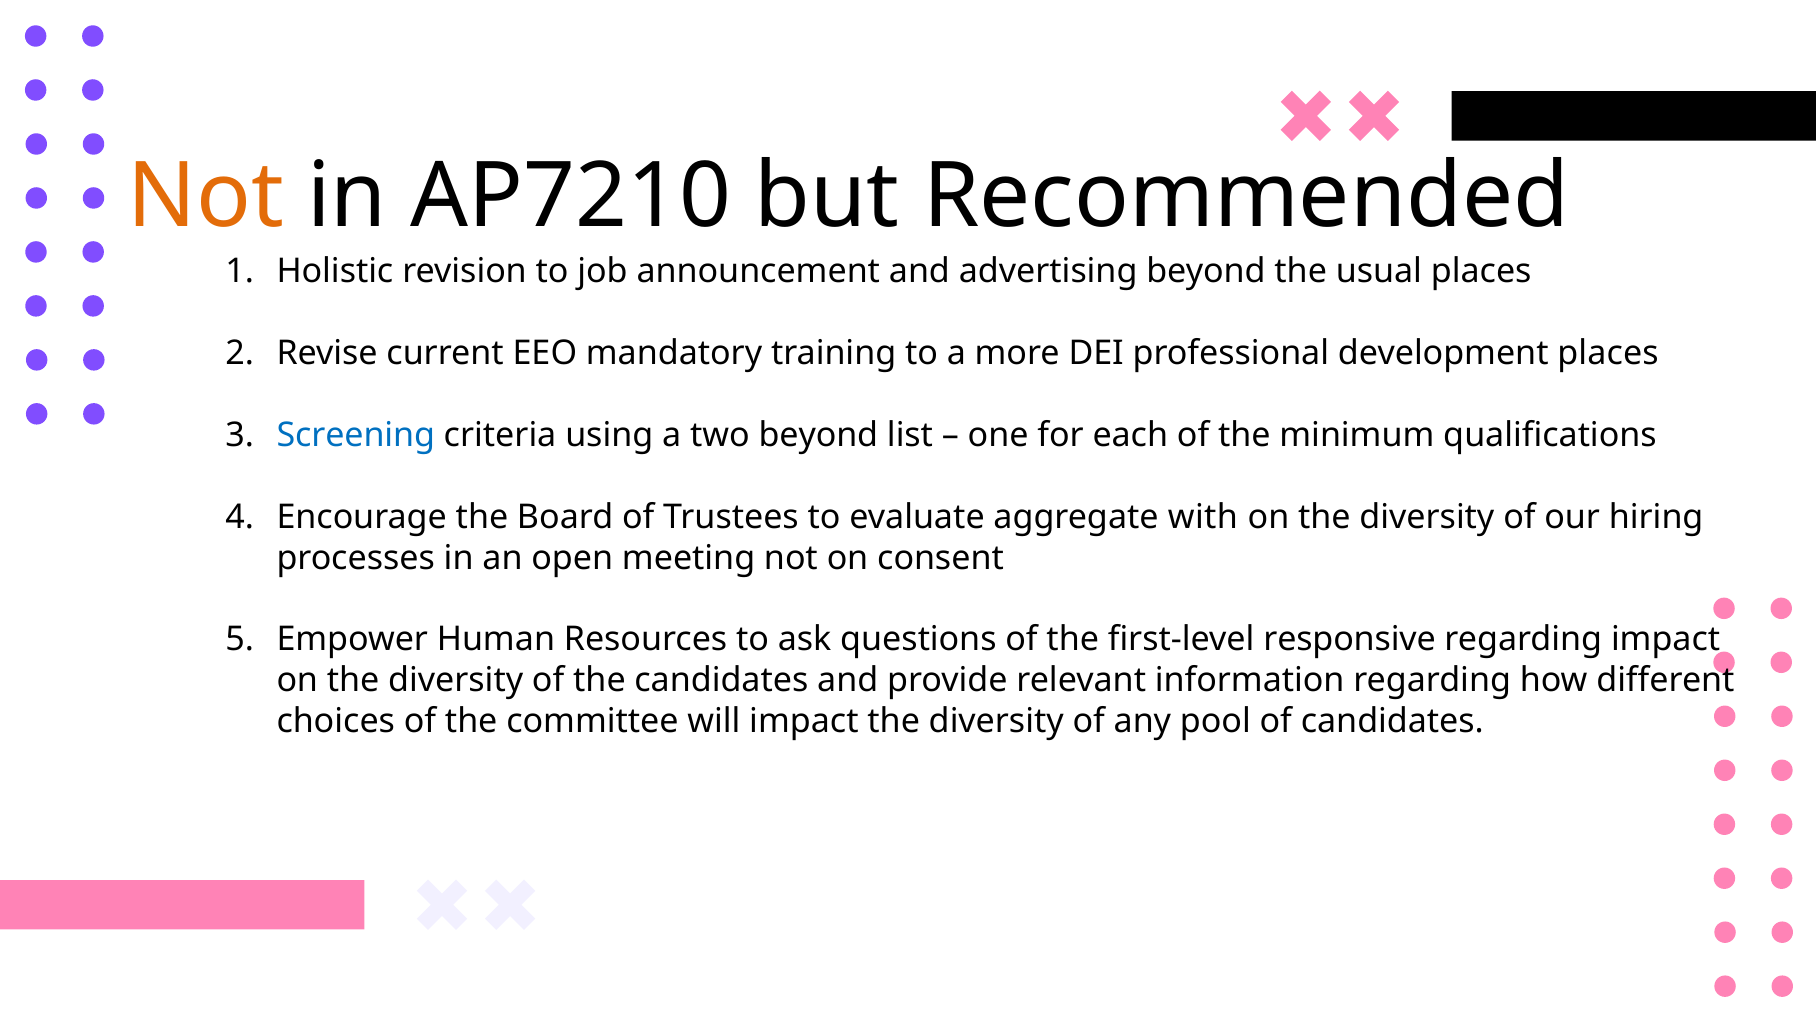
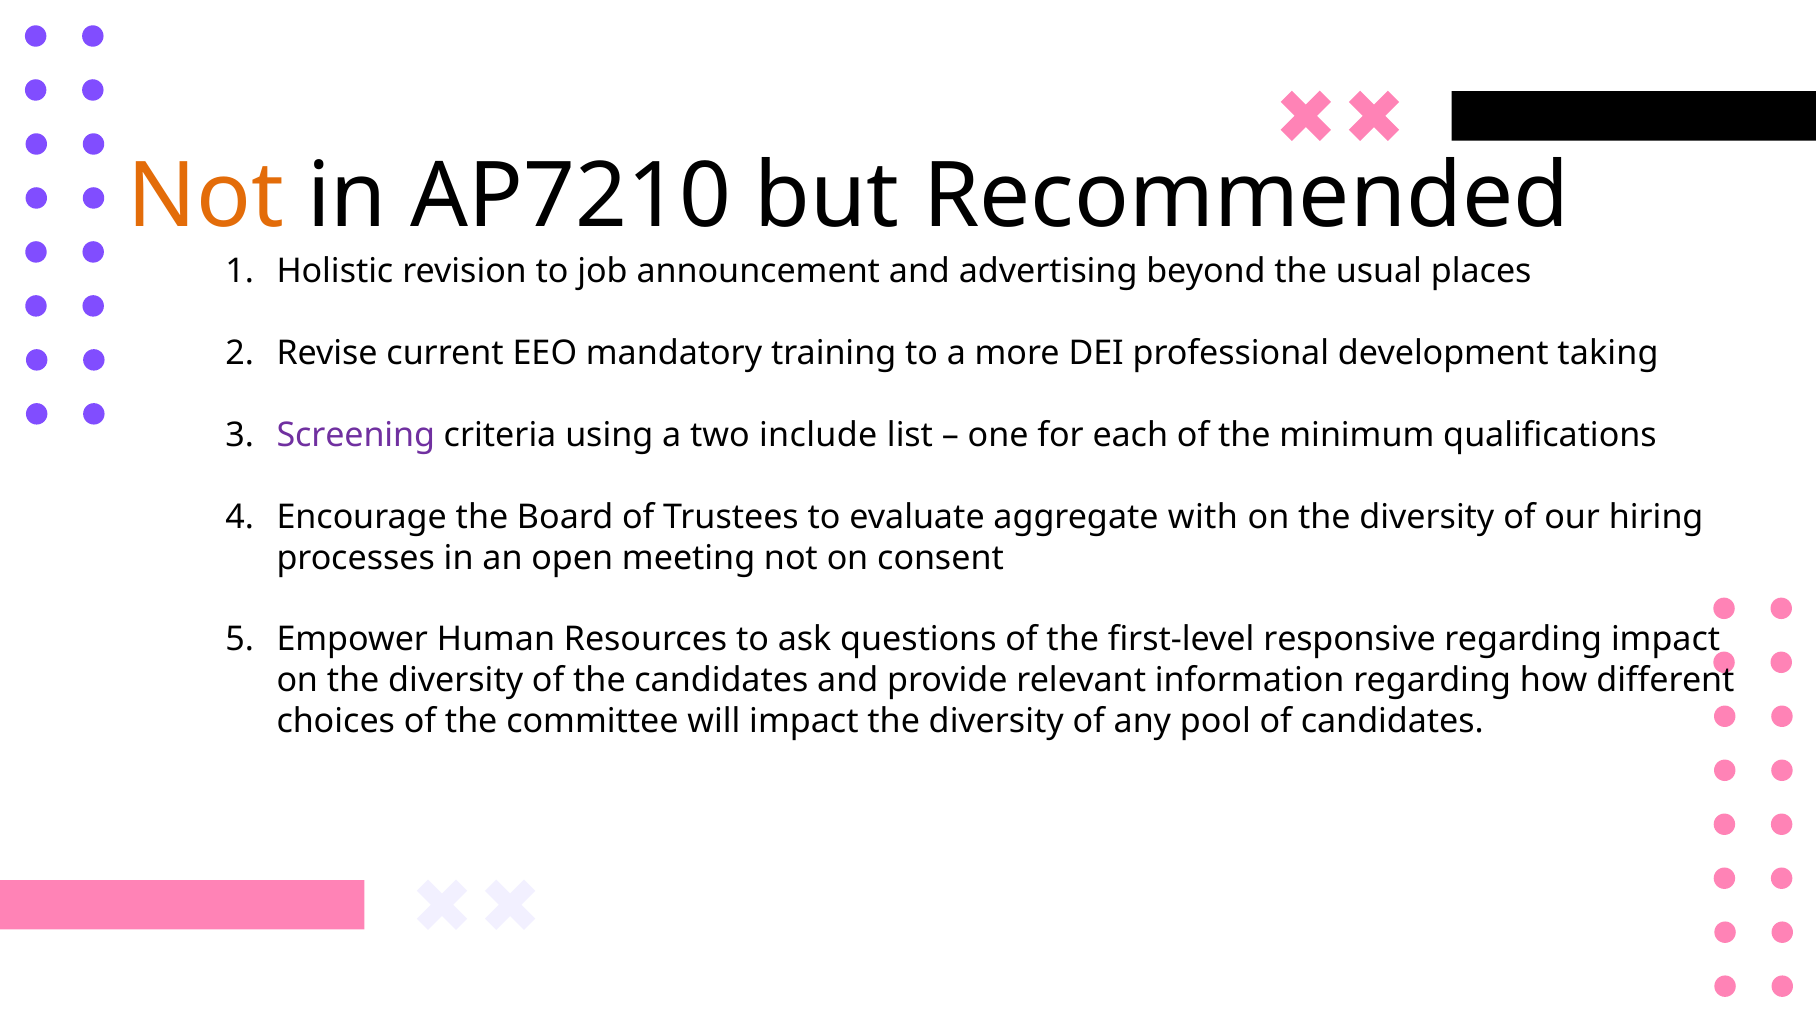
development places: places -> taking
Screening colour: blue -> purple
two beyond: beyond -> include
